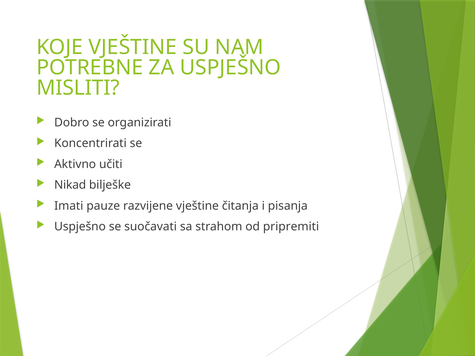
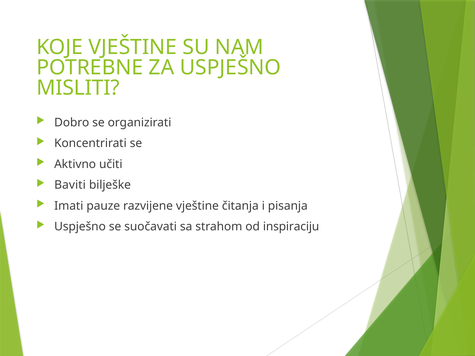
Nikad: Nikad -> Baviti
pripremiti: pripremiti -> inspiraciju
